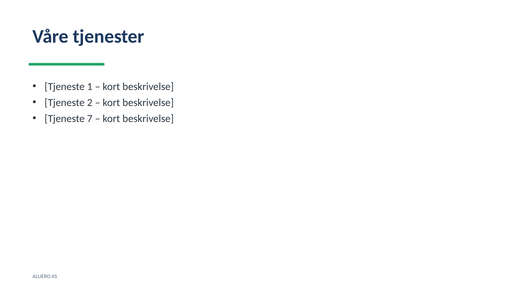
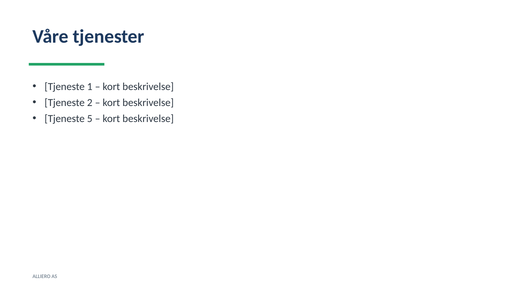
7: 7 -> 5
